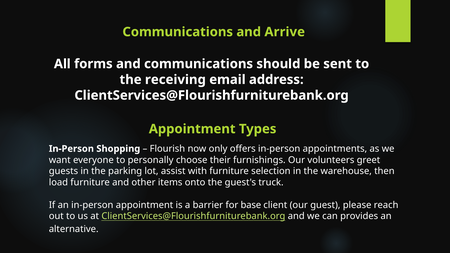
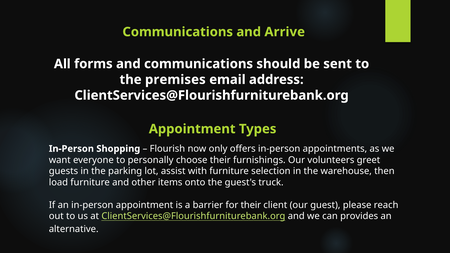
receiving: receiving -> premises
for base: base -> their
